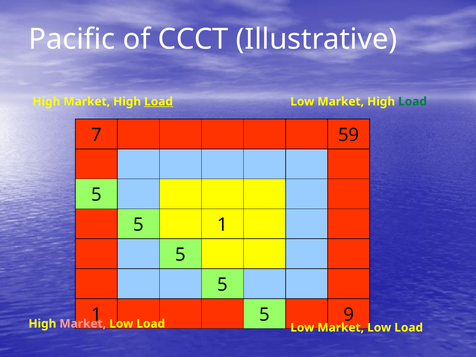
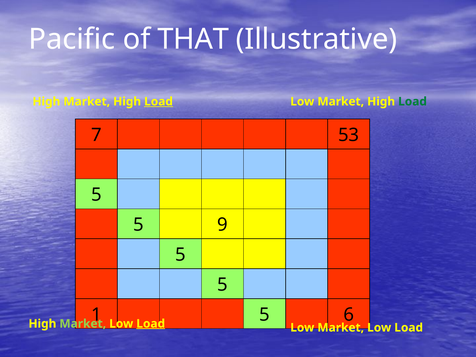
CCCT: CCCT -> THAT
59: 59 -> 53
1 at (223, 225): 1 -> 9
9: 9 -> 6
Market at (83, 324) colour: pink -> light green
Load at (151, 324) underline: none -> present
